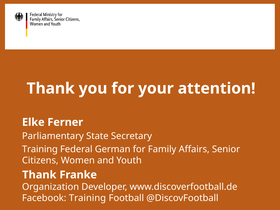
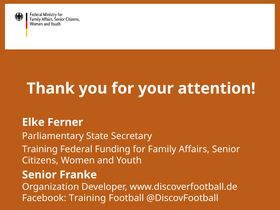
German: German -> Funding
Thank at (39, 175): Thank -> Senior
